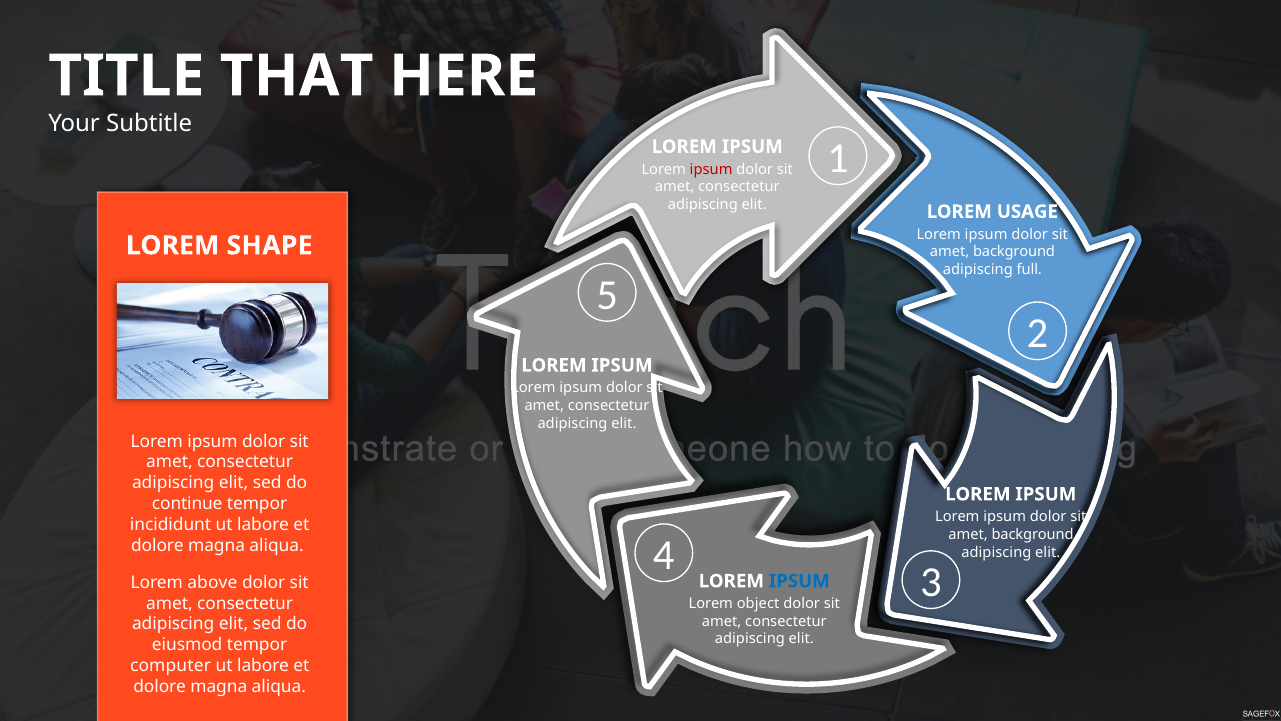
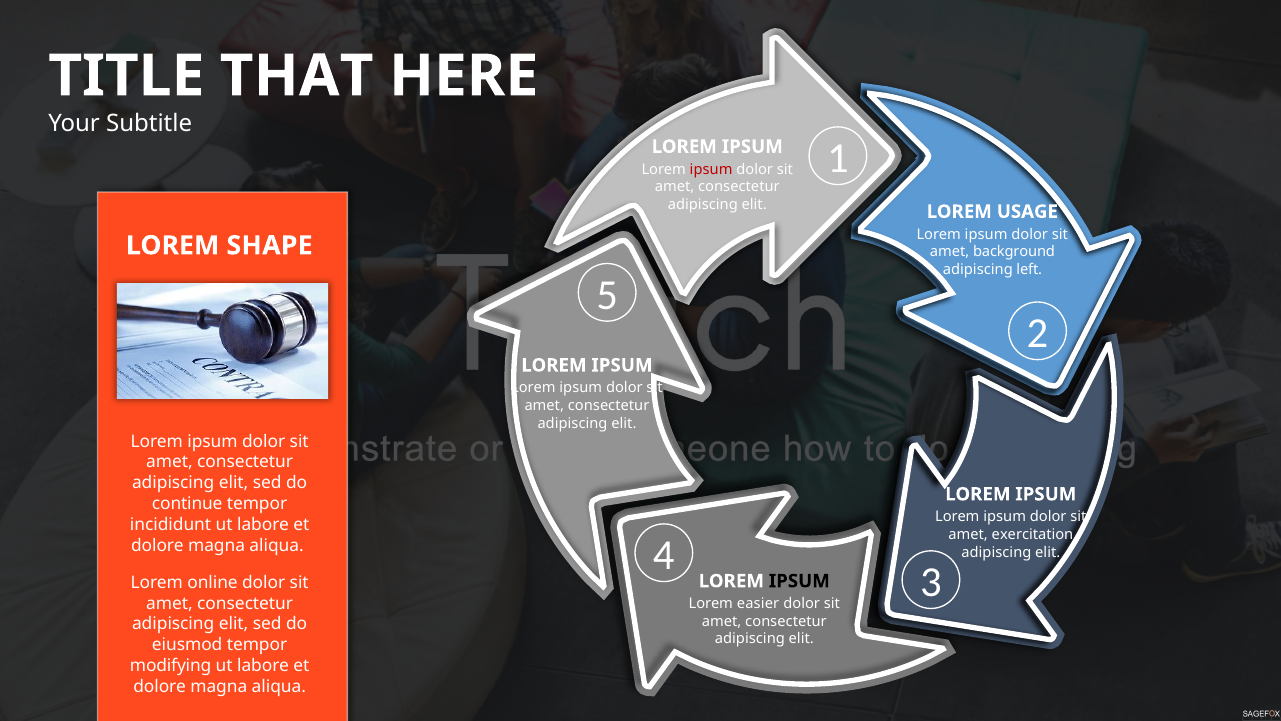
full: full -> left
background at (1033, 534): background -> exercitation
above: above -> online
IPSUM at (799, 581) colour: blue -> black
object: object -> easier
computer: computer -> modifying
